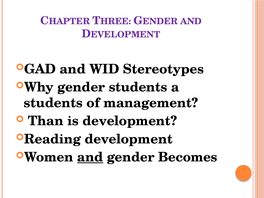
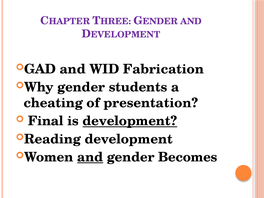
Stereotypes: Stereotypes -> Fabrication
students at (53, 103): students -> cheating
management: management -> presentation
Than: Than -> Final
development at (130, 121) underline: none -> present
